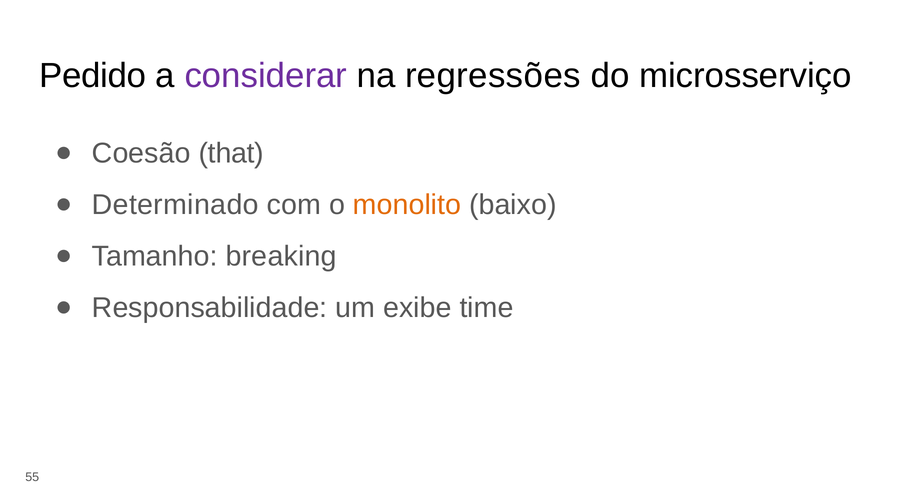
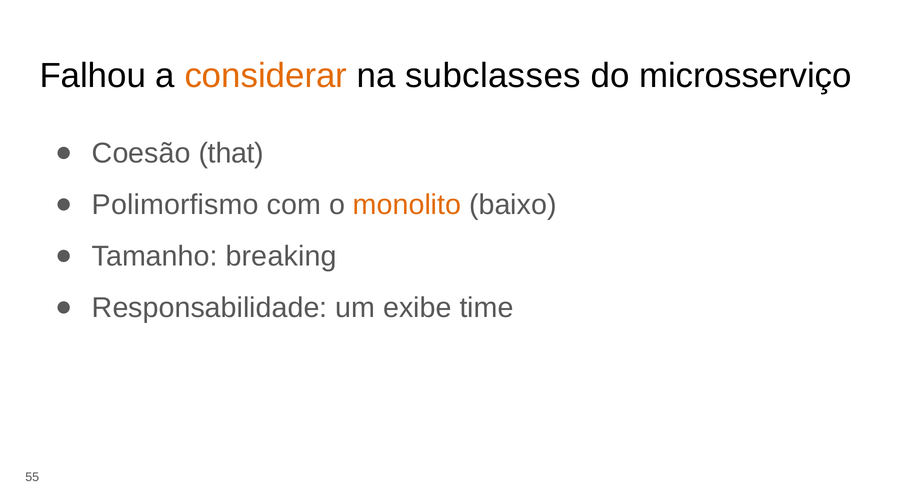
Pedido: Pedido -> Falhou
considerar colour: purple -> orange
regressões: regressões -> subclasses
Determinado: Determinado -> Polimorfismo
